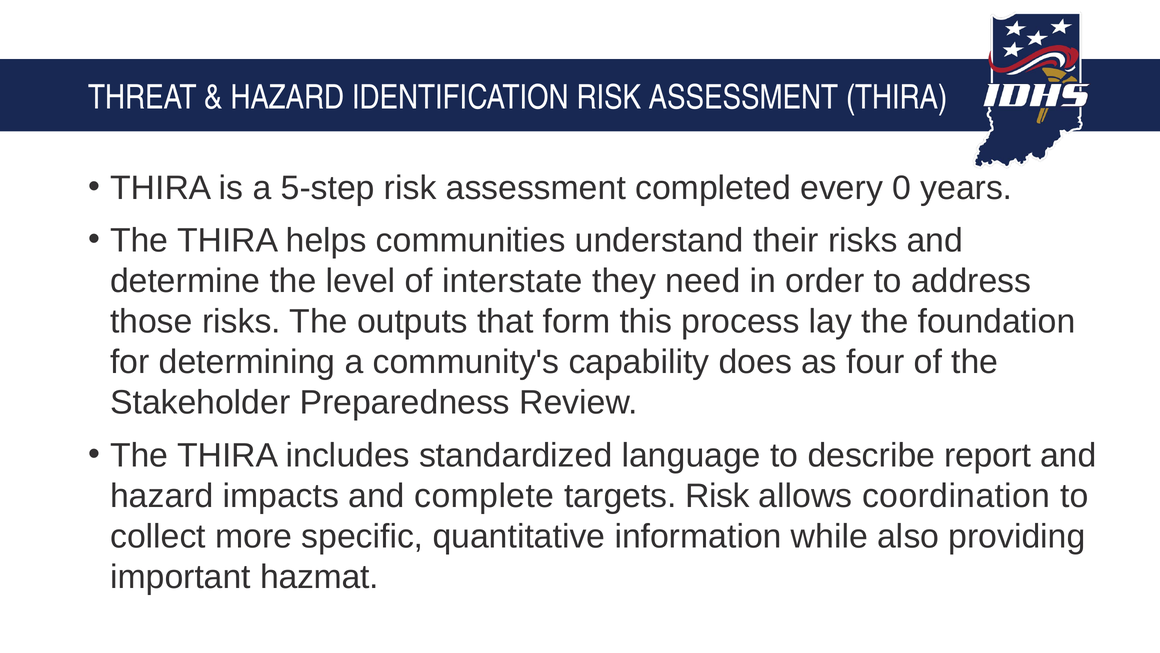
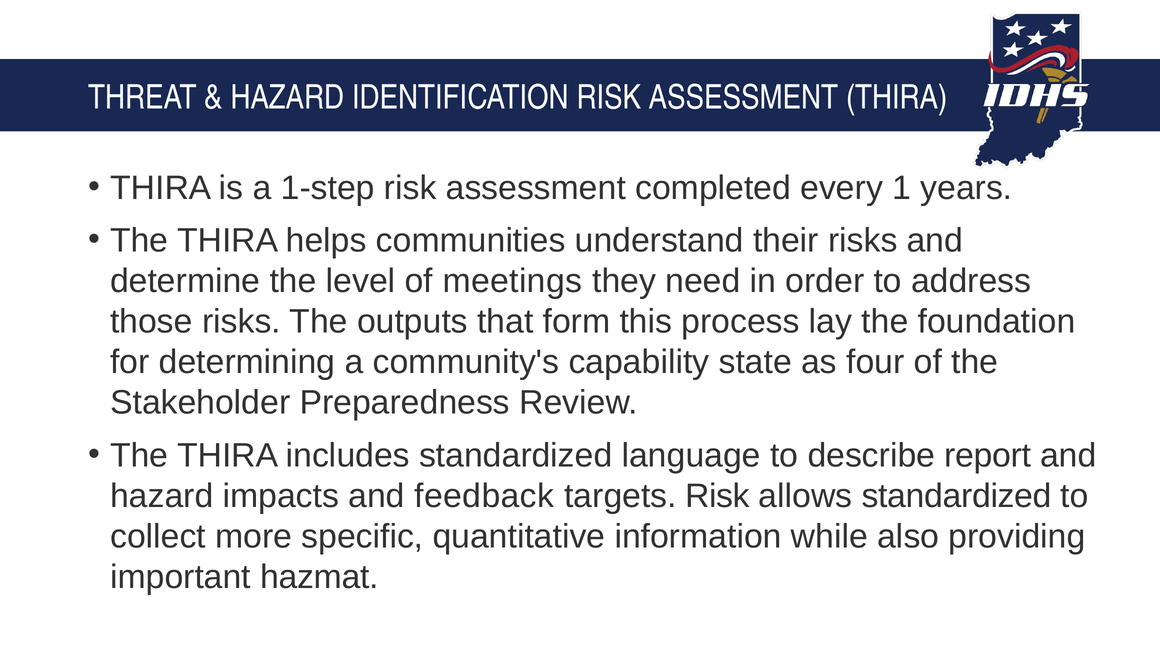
5-step: 5-step -> 1-step
0: 0 -> 1
interstate: interstate -> meetings
does: does -> state
complete: complete -> feedback
allows coordination: coordination -> standardized
